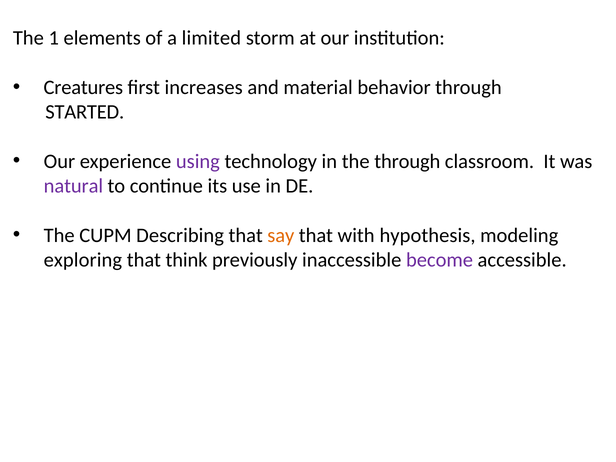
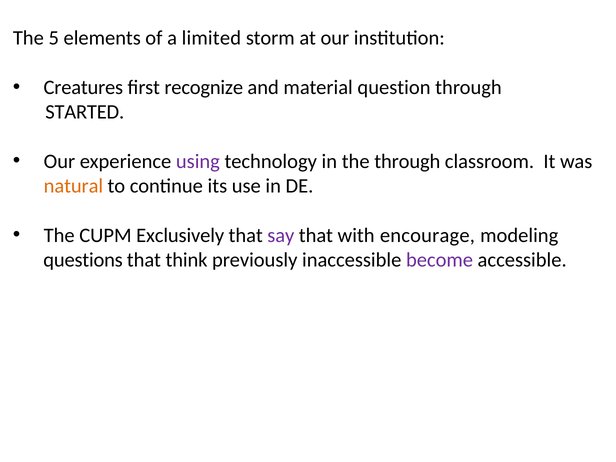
1: 1 -> 5
increases: increases -> recognize
behavior: behavior -> question
natural colour: purple -> orange
Describing: Describing -> Exclusively
say colour: orange -> purple
hypothesis: hypothesis -> encourage
exploring: exploring -> questions
